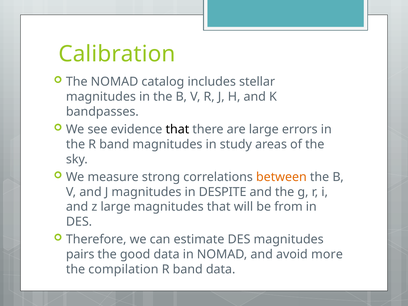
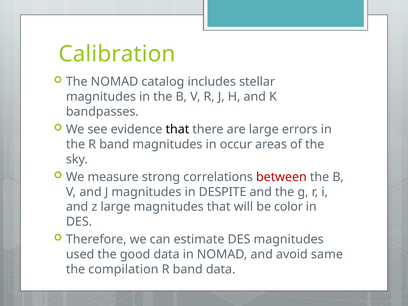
study: study -> occur
between colour: orange -> red
from: from -> color
pairs: pairs -> used
more: more -> same
